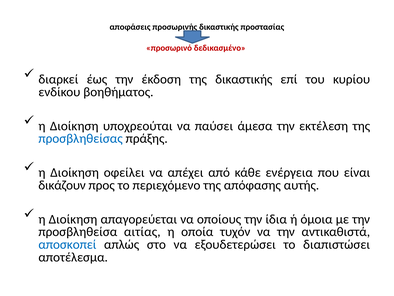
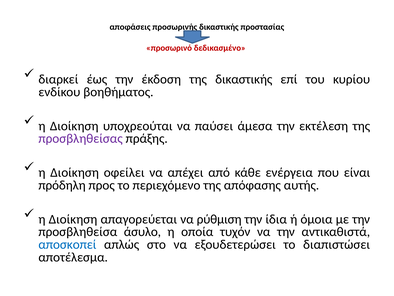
προσβληθείσας colour: blue -> purple
δικάζουν: δικάζουν -> πρόδηλη
οποίους: οποίους -> ρύθμιση
αιτίας: αιτίας -> άσυλο
